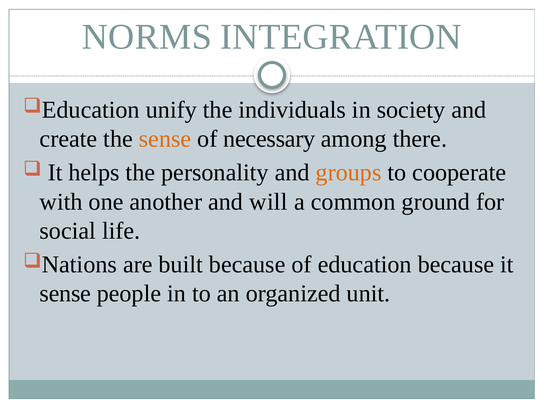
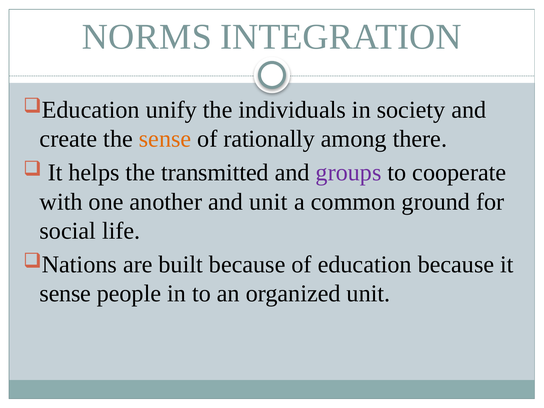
necessary: necessary -> rationally
personality: personality -> transmitted
groups colour: orange -> purple
and will: will -> unit
